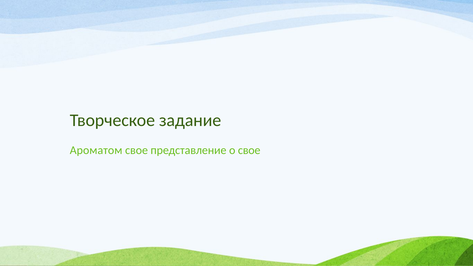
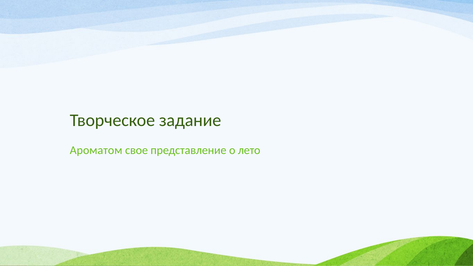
о свое: свое -> лето
